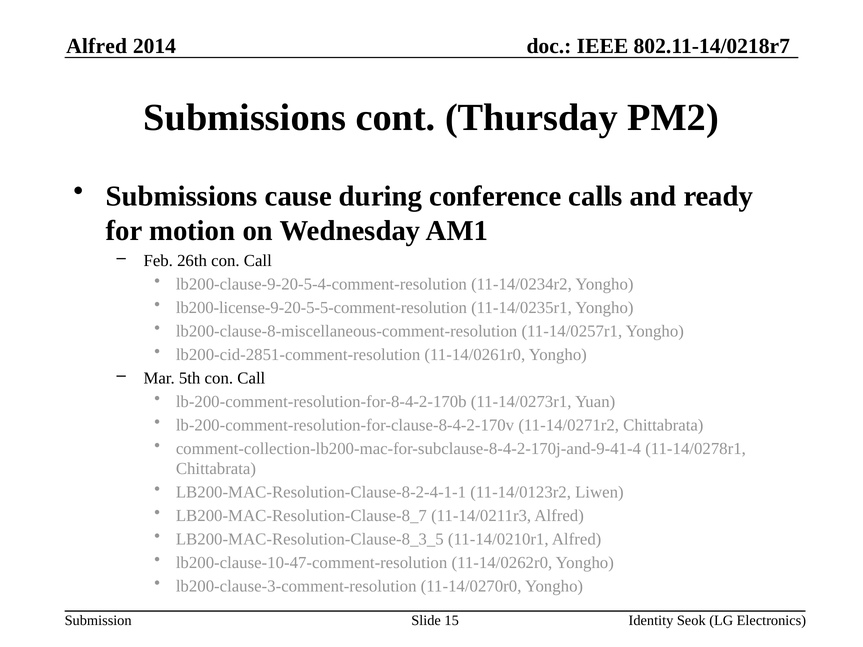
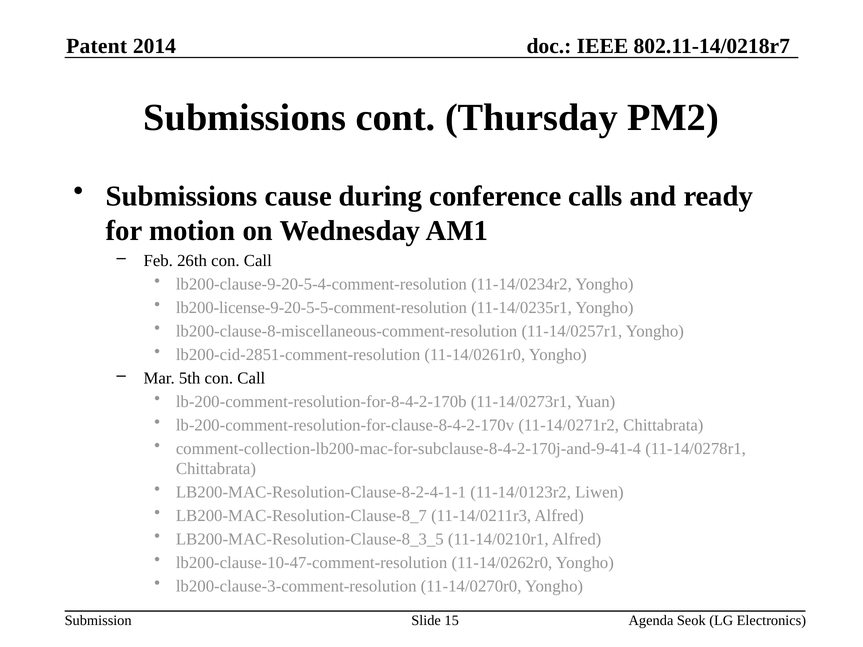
Alfred at (97, 46): Alfred -> Patent
Identity: Identity -> Agenda
